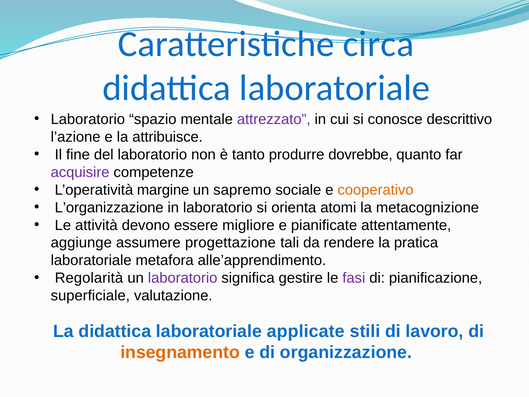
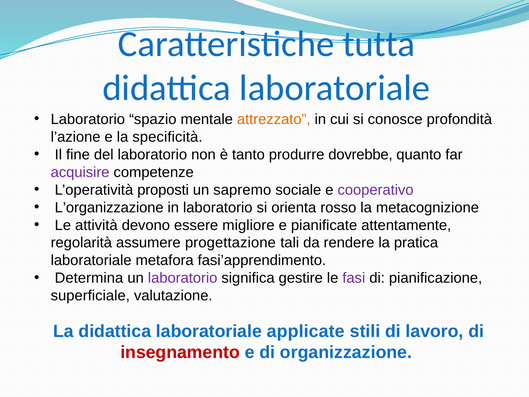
circa: circa -> tutta
attrezzato colour: purple -> orange
descrittivo: descrittivo -> profondità
attribuisce: attribuisce -> specificità
margine: margine -> proposti
cooperativo colour: orange -> purple
atomi: atomi -> rosso
aggiunge: aggiunge -> regolarità
alle’apprendimento: alle’apprendimento -> fasi’apprendimento
Regolarità: Regolarità -> Determina
insegnamento colour: orange -> red
